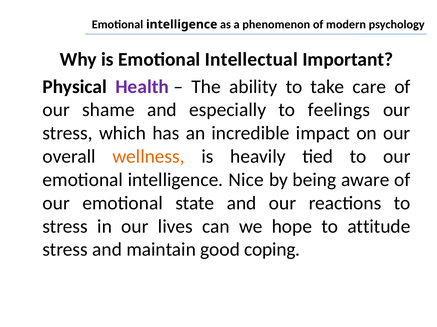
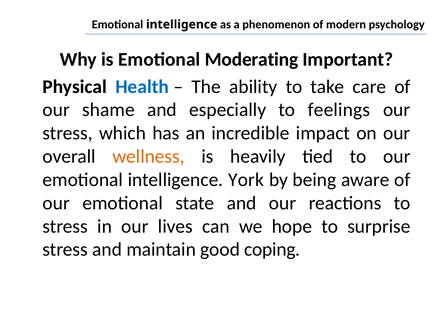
Intellectual: Intellectual -> Moderating
Health colour: purple -> blue
Nice: Nice -> York
attitude: attitude -> surprise
